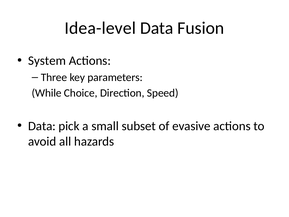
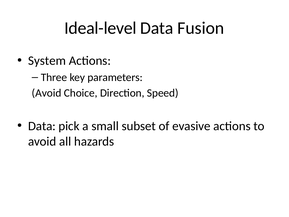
Idea-level: Idea-level -> Ideal-level
While at (47, 93): While -> Avoid
